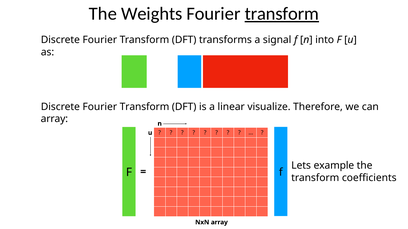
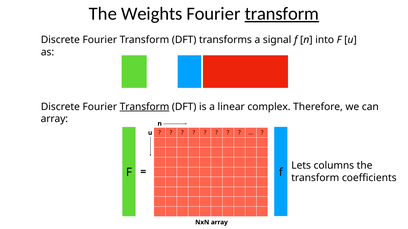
Transform at (145, 107) underline: none -> present
visualize: visualize -> complex
example: example -> columns
